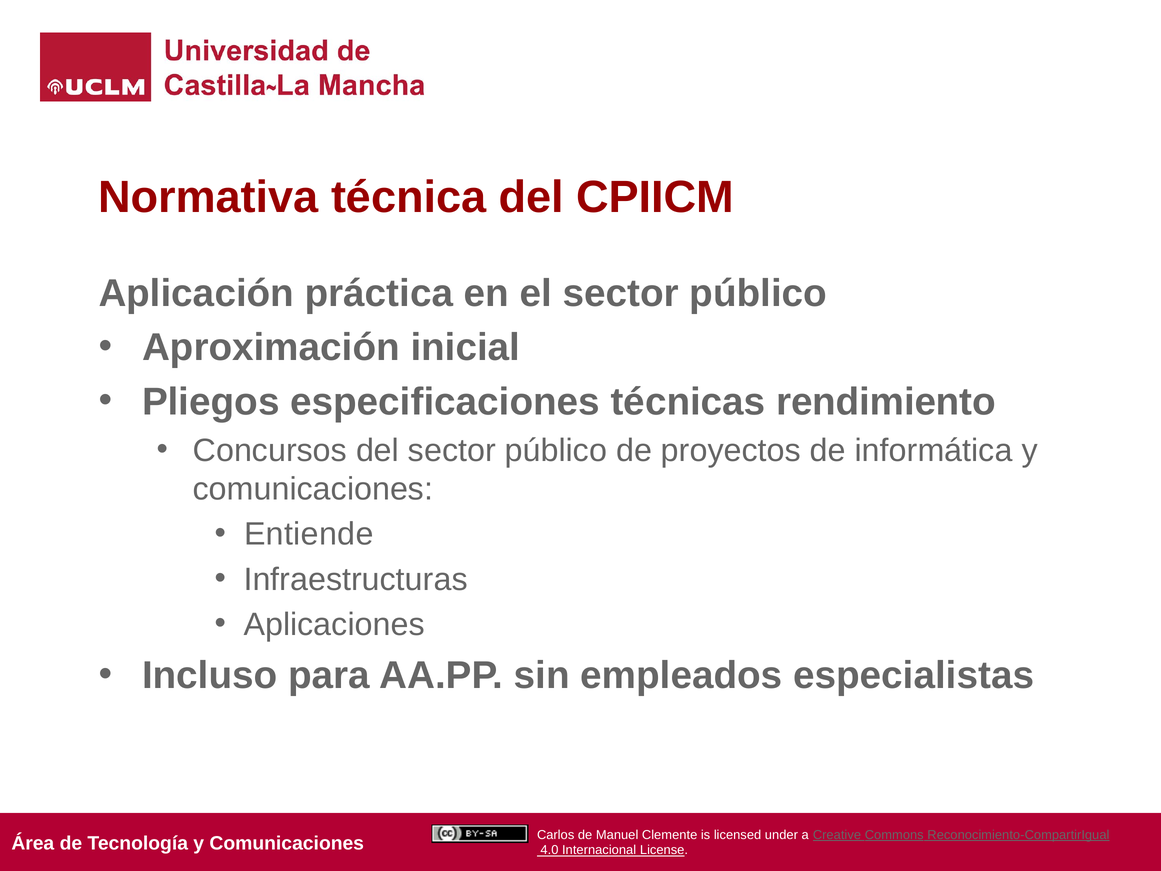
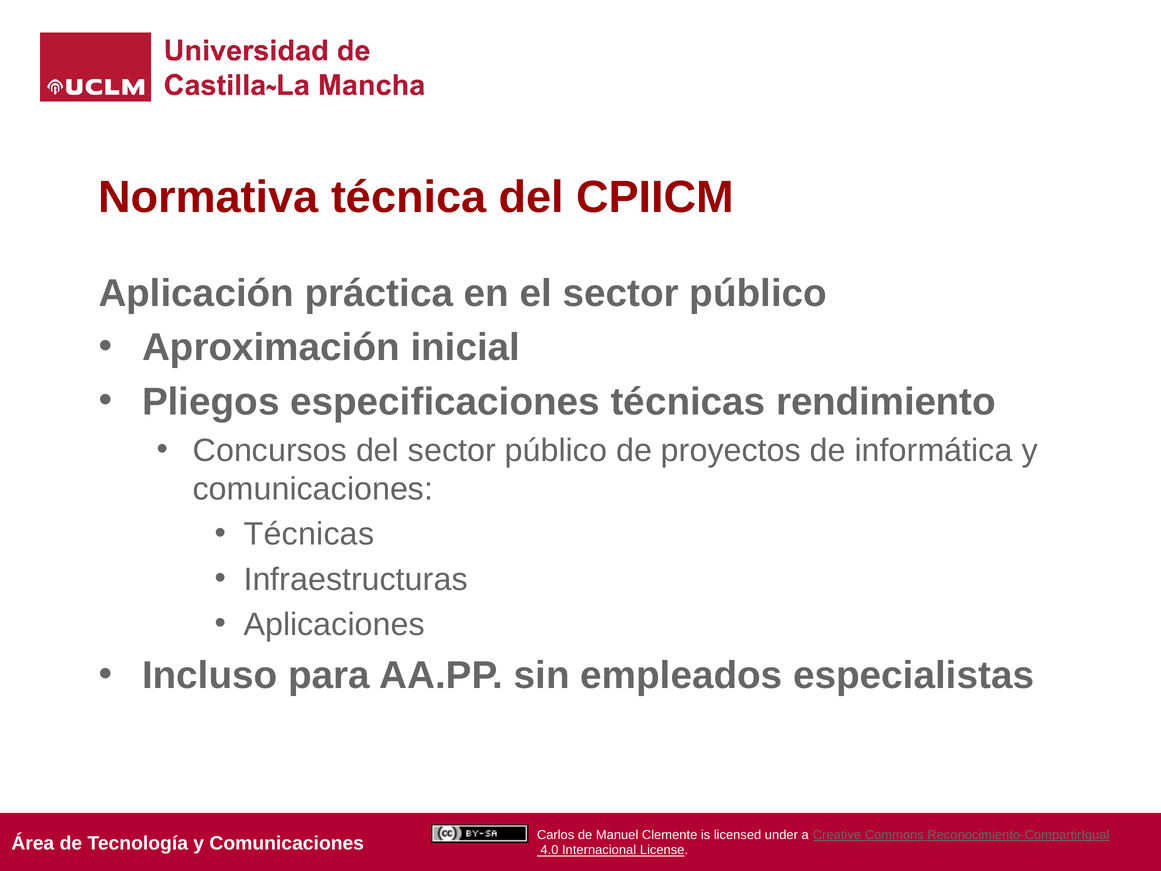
Entiende at (309, 534): Entiende -> Técnicas
